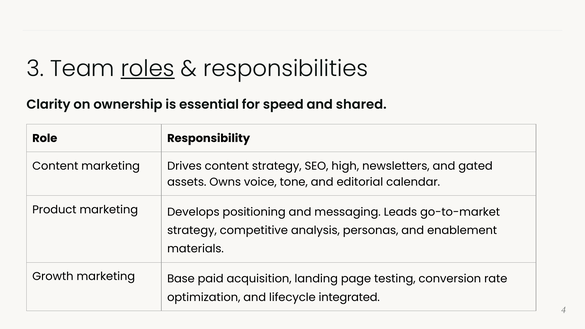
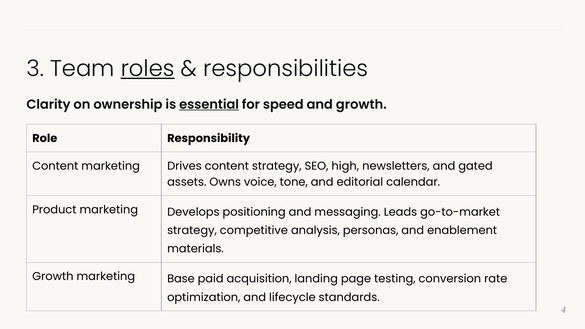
essential underline: none -> present
and shared: shared -> growth
integrated: integrated -> standards
